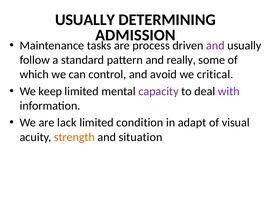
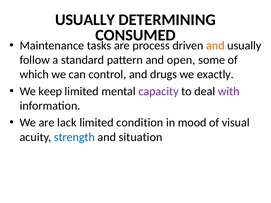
ADMISSION: ADMISSION -> CONSUMED
and at (215, 46) colour: purple -> orange
really: really -> open
avoid: avoid -> drugs
critical: critical -> exactly
adapt: adapt -> mood
strength colour: orange -> blue
